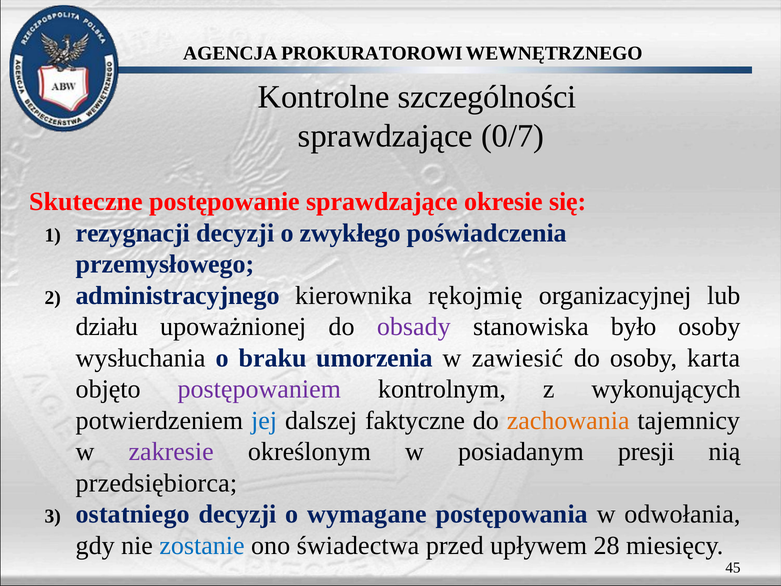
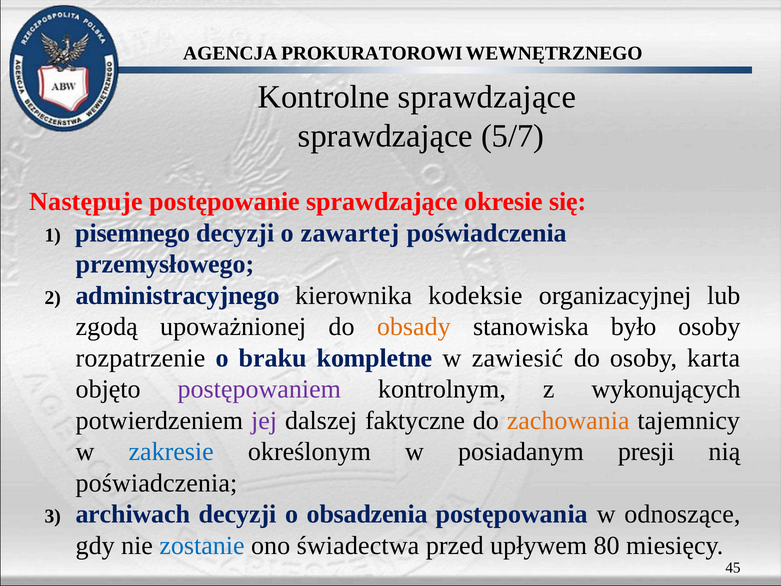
Kontrolne szczególności: szczególności -> sprawdzające
0/7: 0/7 -> 5/7
Skuteczne: Skuteczne -> Następuje
rezygnacji: rezygnacji -> pisemnego
zwykłego: zwykłego -> zawartej
rękojmię: rękojmię -> kodeksie
działu: działu -> zgodą
obsady colour: purple -> orange
wysłuchania: wysłuchania -> rozpatrzenie
umorzenia: umorzenia -> kompletne
jej colour: blue -> purple
zakresie colour: purple -> blue
przedsiębiorca at (156, 483): przedsiębiorca -> poświadczenia
ostatniego: ostatniego -> archiwach
wymagane: wymagane -> obsadzenia
odwołania: odwołania -> odnoszące
28: 28 -> 80
